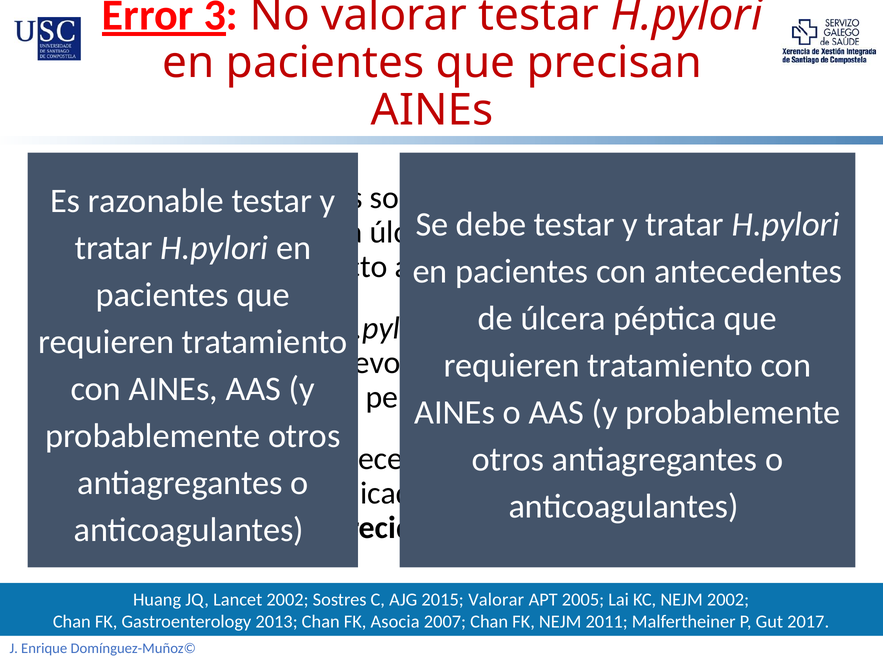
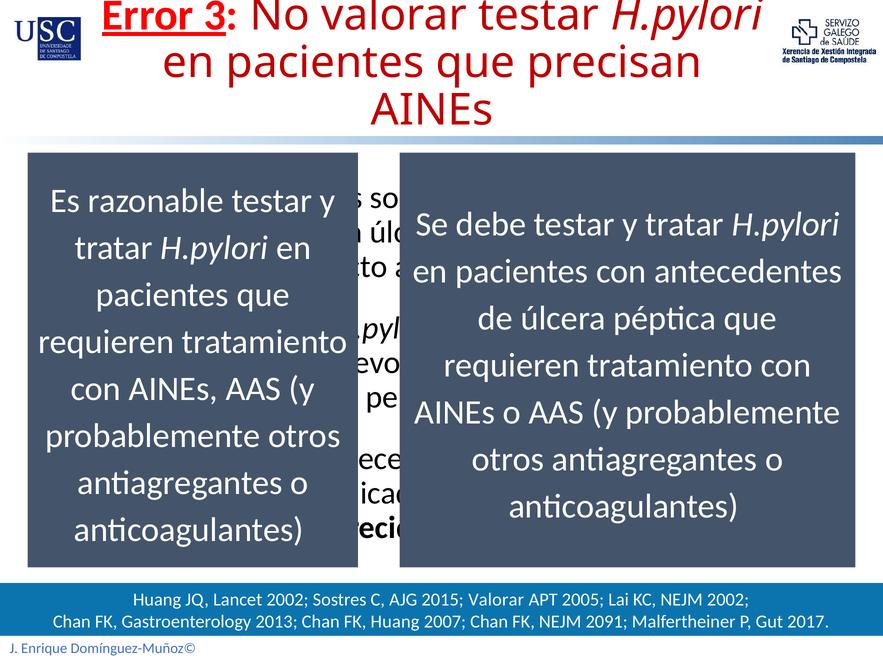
FK Asocia: Asocia -> Huang
2011: 2011 -> 2091
